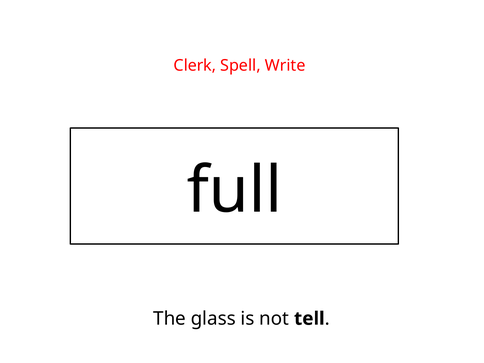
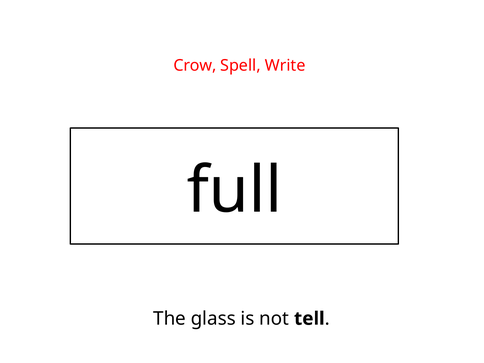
Clerk: Clerk -> Crow
